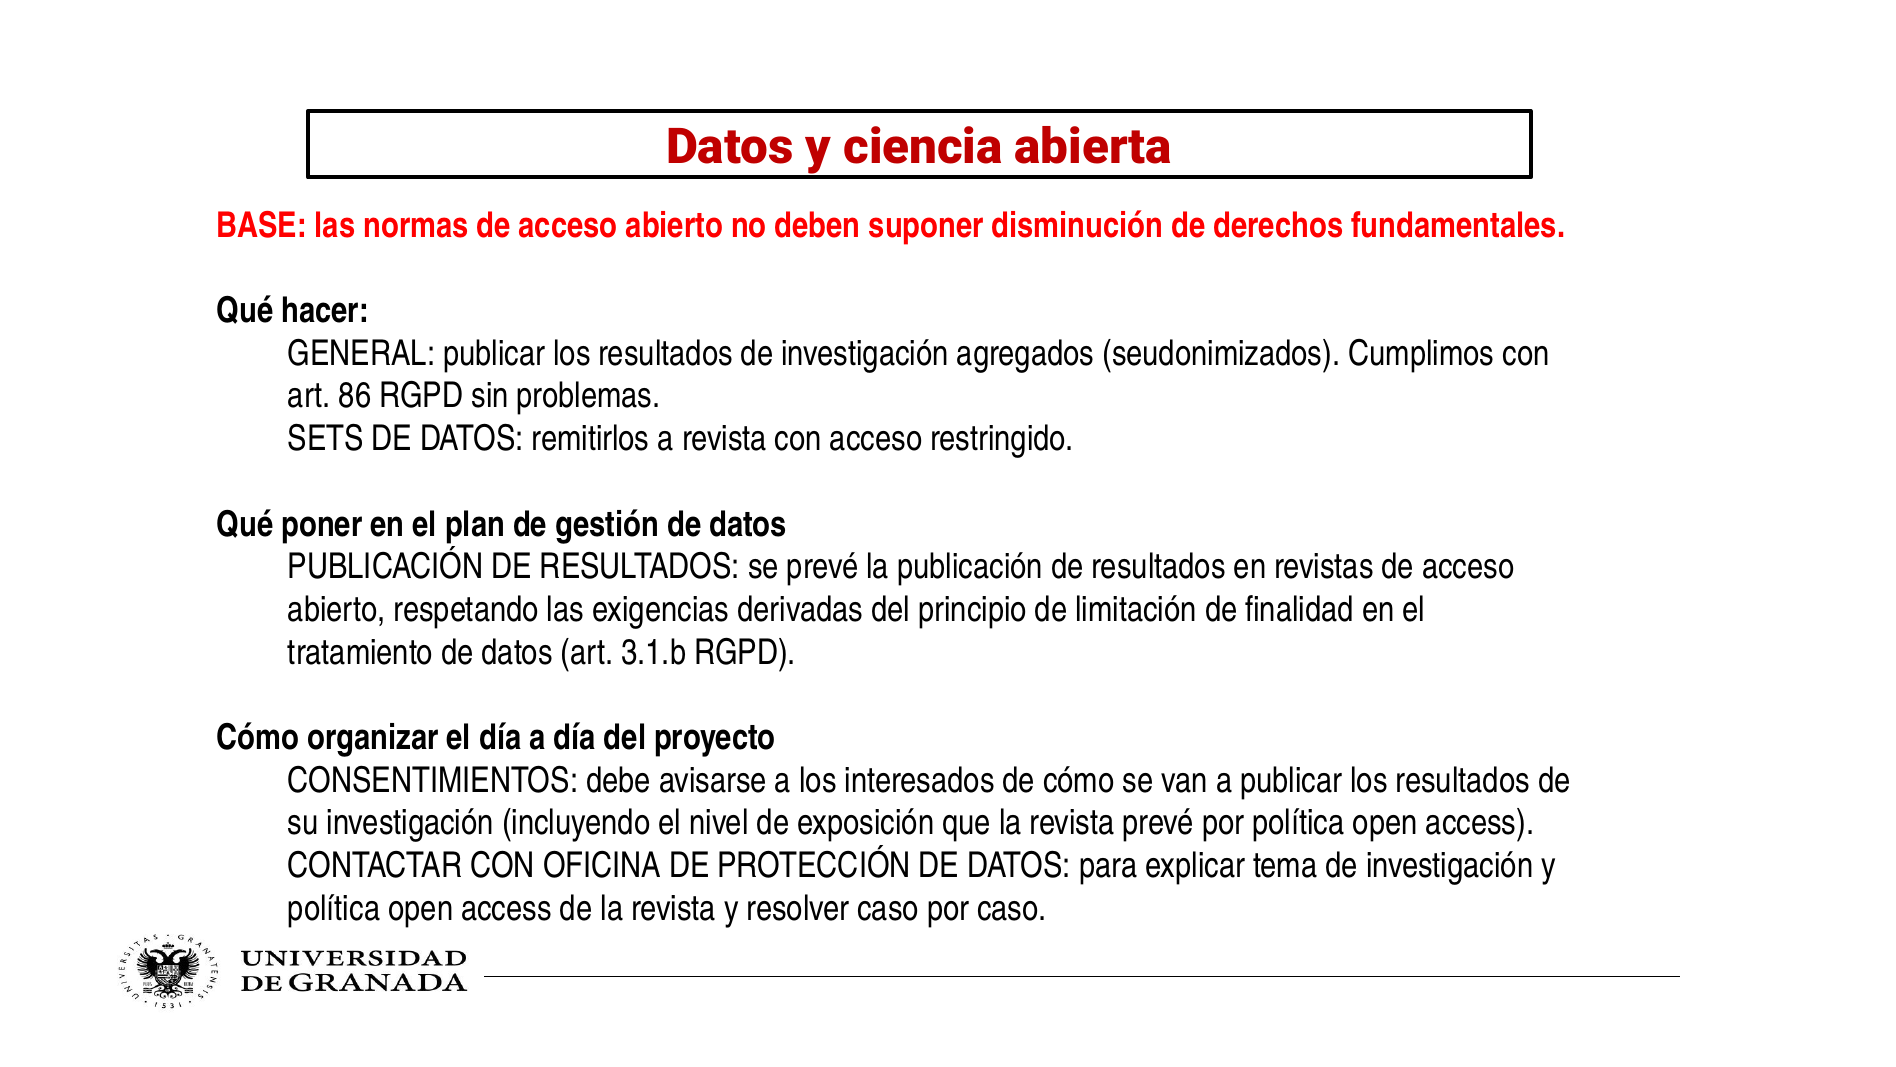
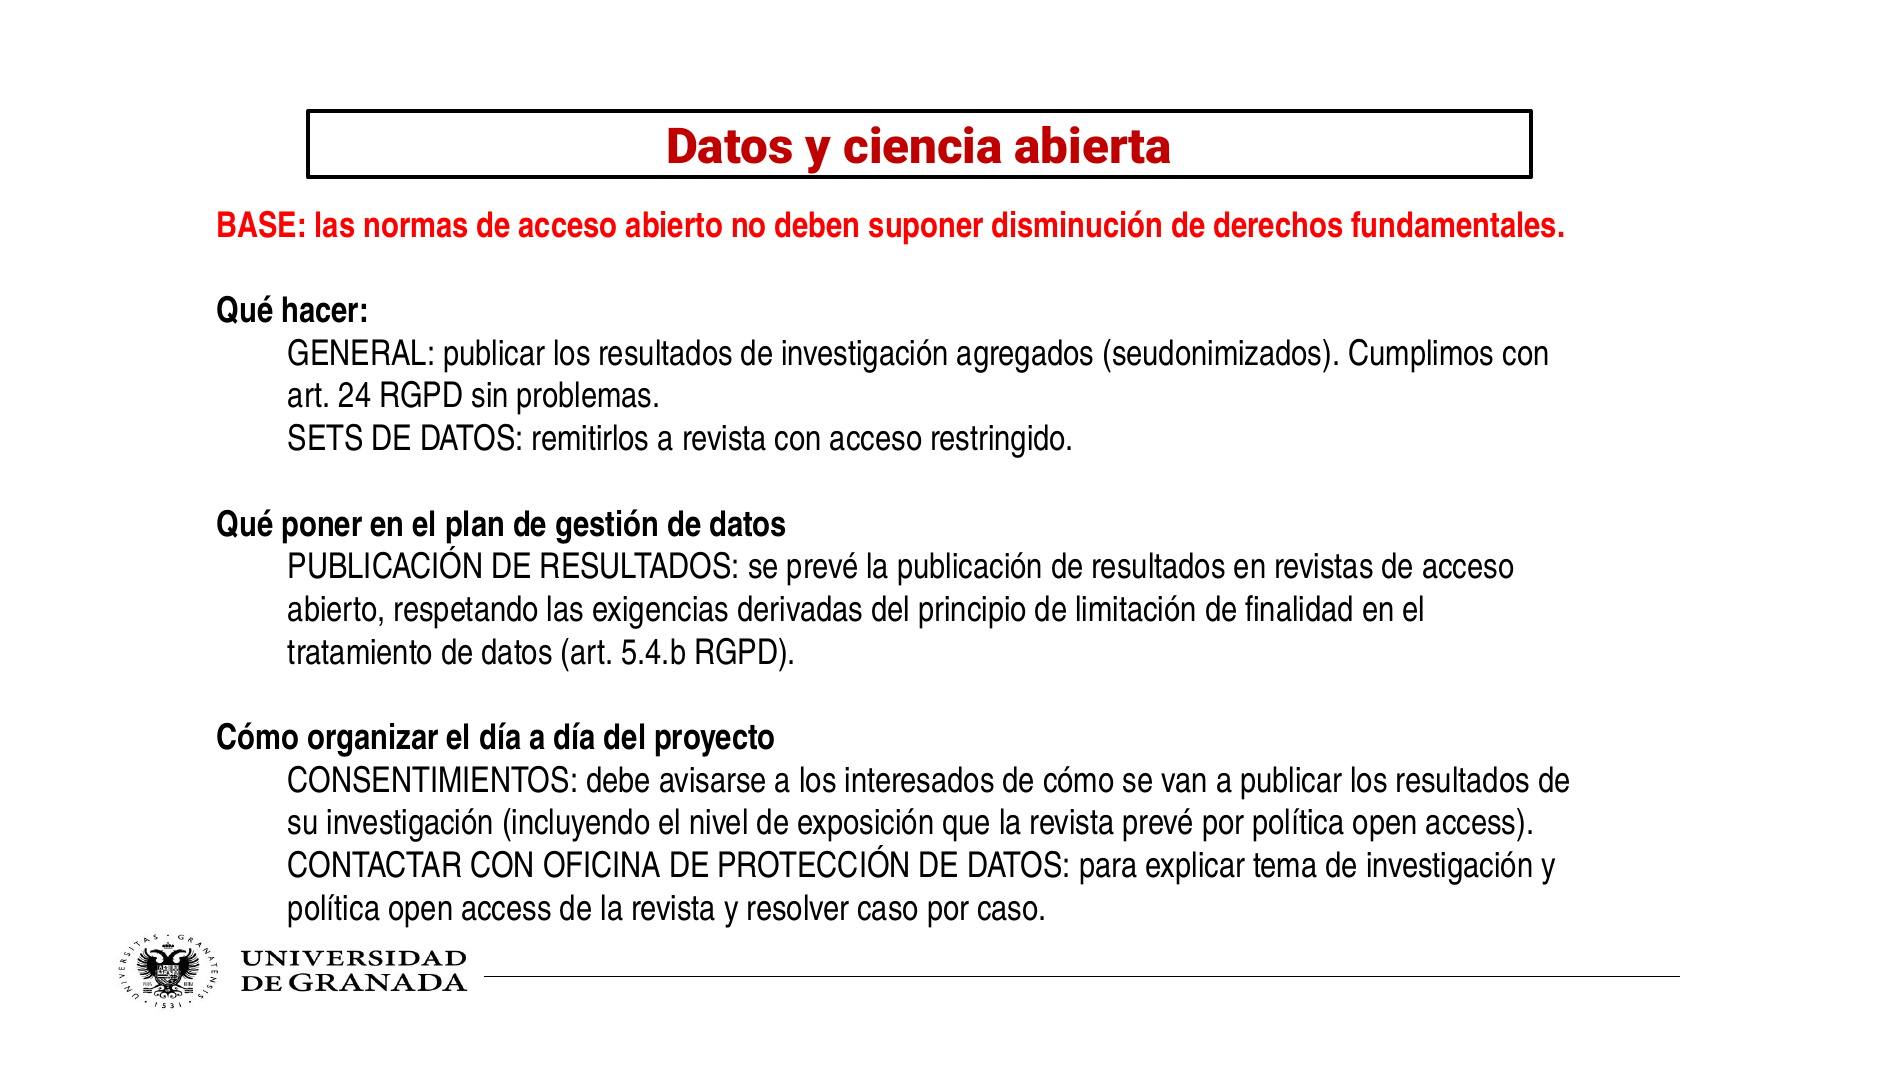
86: 86 -> 24
3.1.b: 3.1.b -> 5.4.b
